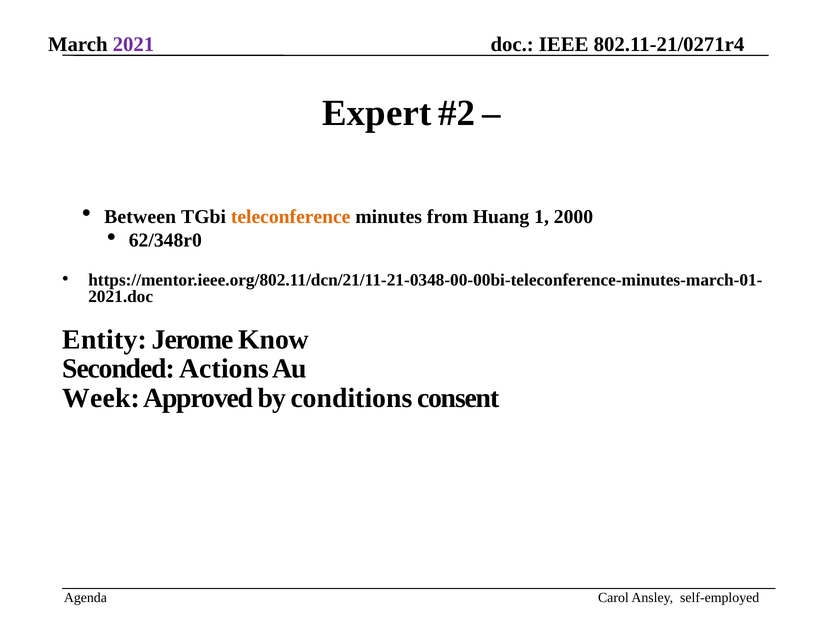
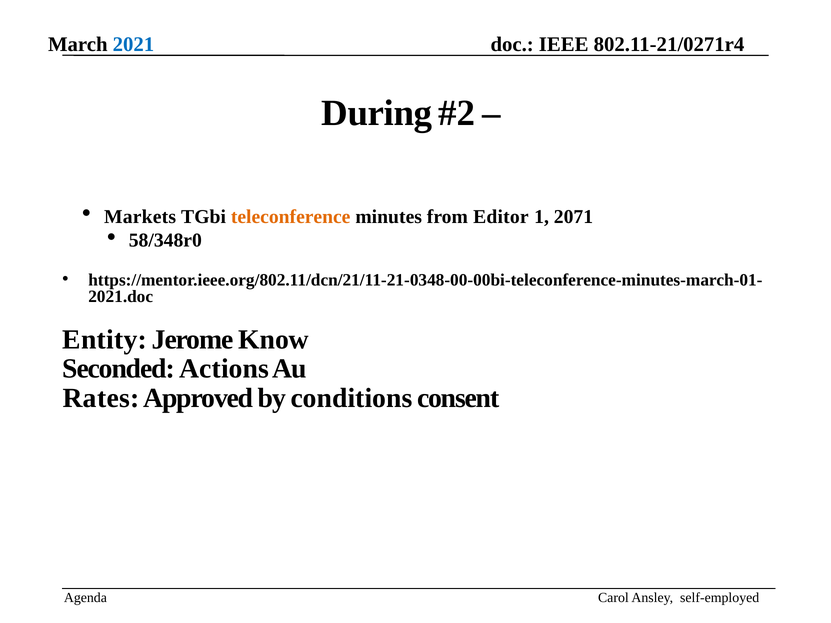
2021 colour: purple -> blue
Expert: Expert -> During
Between: Between -> Markets
Huang: Huang -> Editor
2000: 2000 -> 2071
62/348r0: 62/348r0 -> 58/348r0
Week: Week -> Rates
